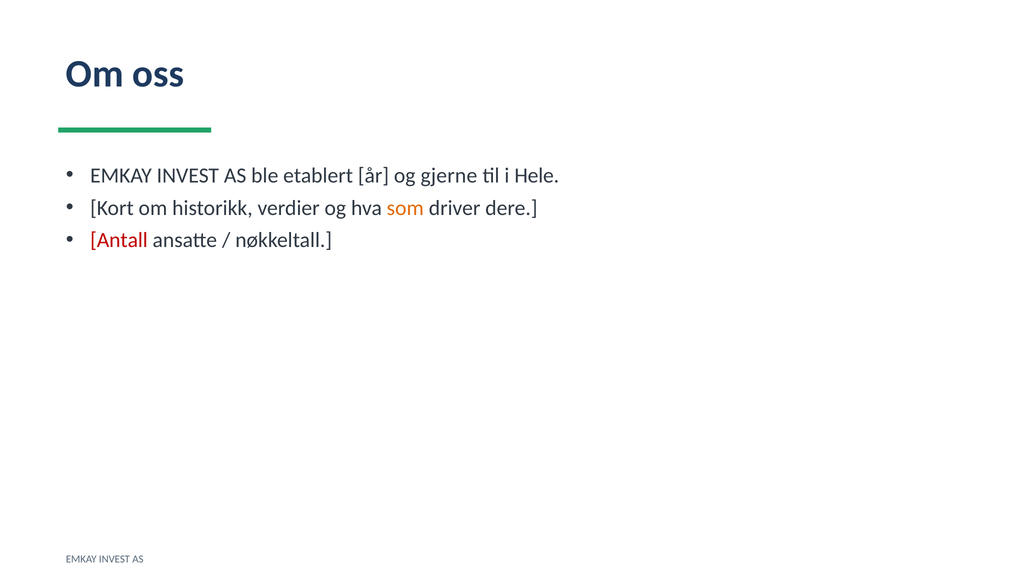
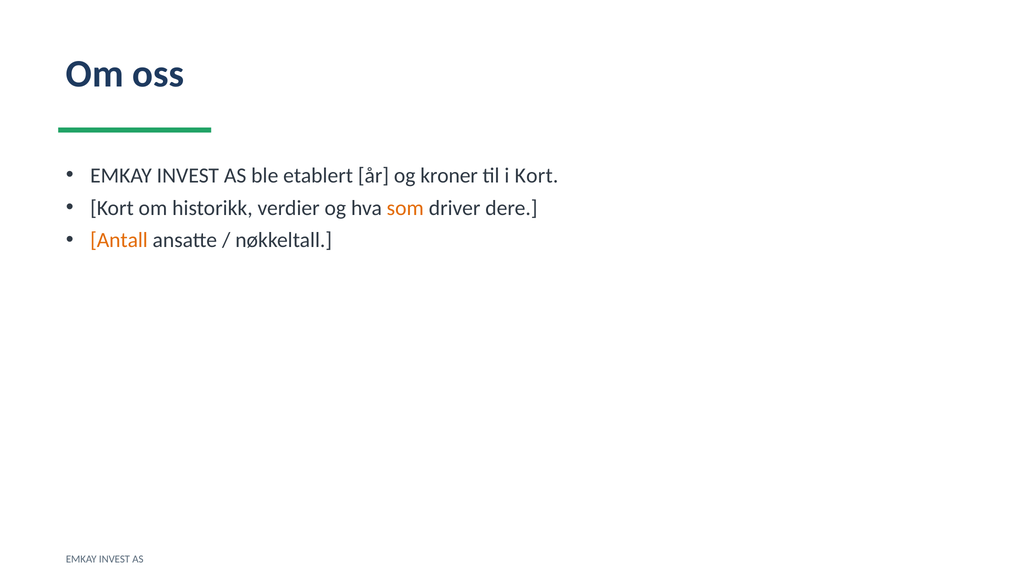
gjerne: gjerne -> kroner
i Hele: Hele -> Kort
Antall colour: red -> orange
